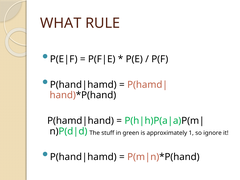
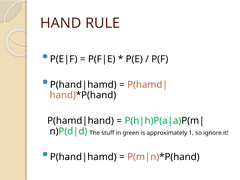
WHAT: WHAT -> HAND
